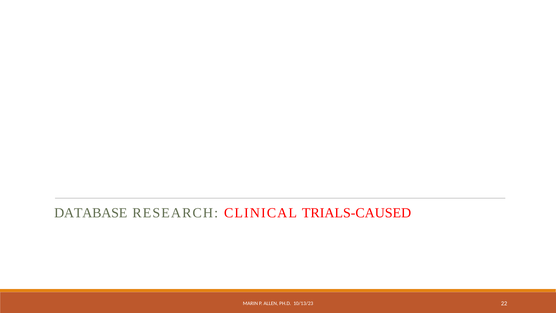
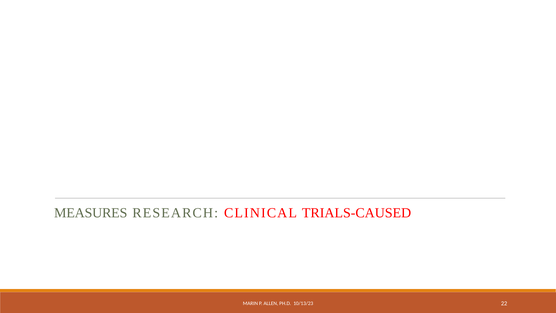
DATABASE: DATABASE -> MEASURES
